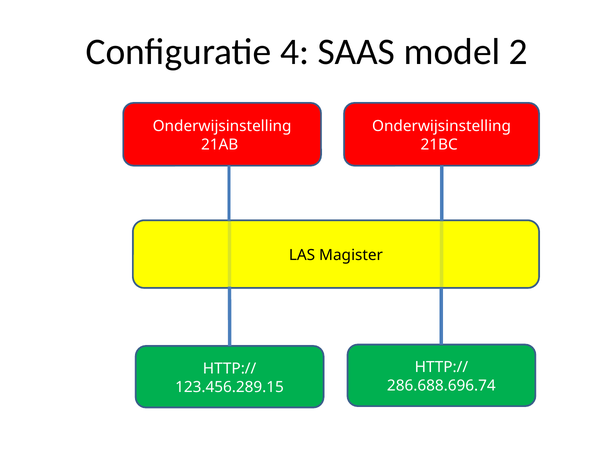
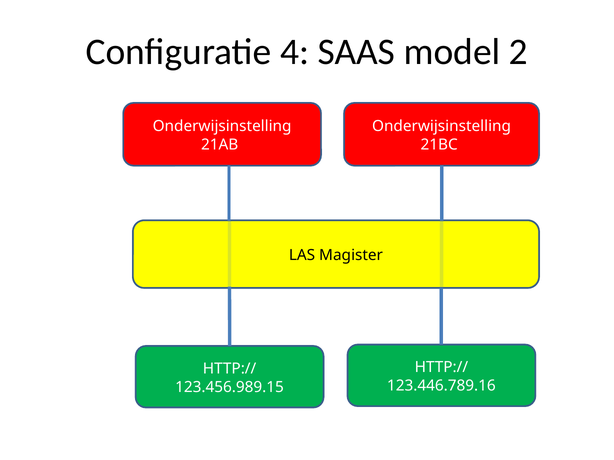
286.688.696.74: 286.688.696.74 -> 123.446.789.16
123.456.289.15: 123.456.289.15 -> 123.456.989.15
